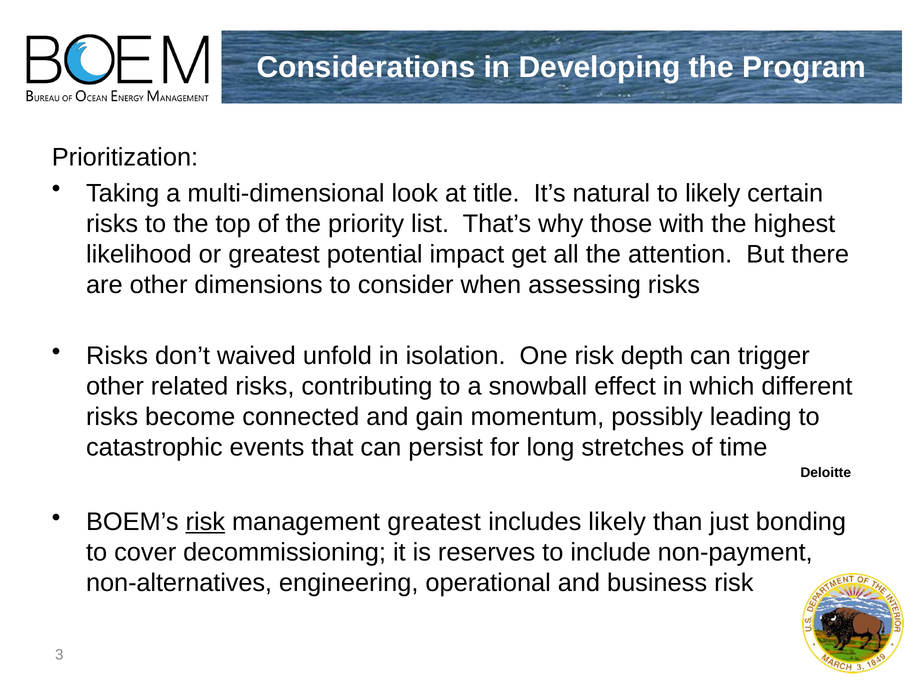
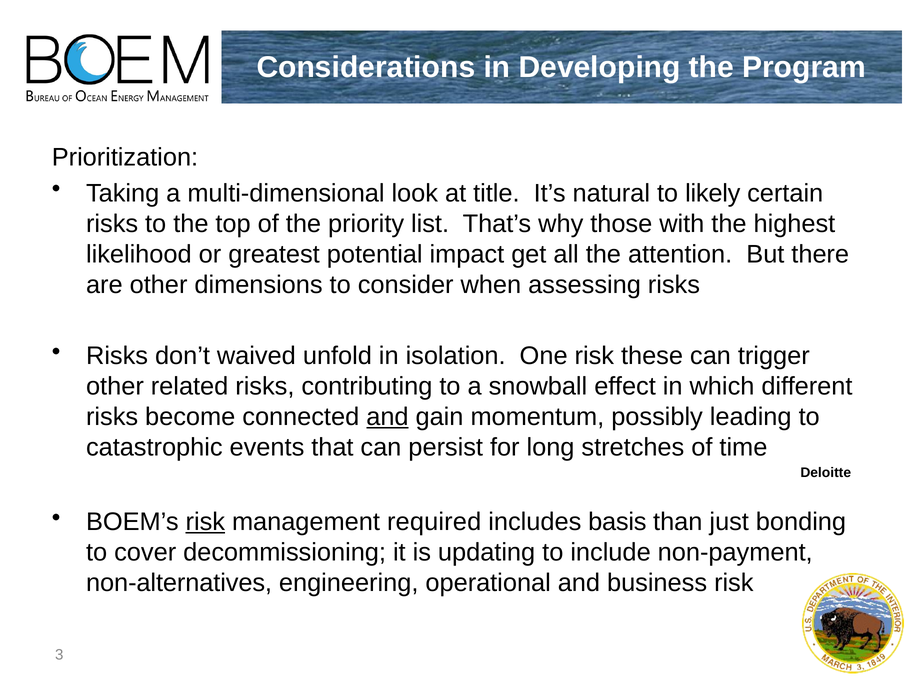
depth: depth -> these
and at (387, 417) underline: none -> present
management greatest: greatest -> required
includes likely: likely -> basis
reserves: reserves -> updating
